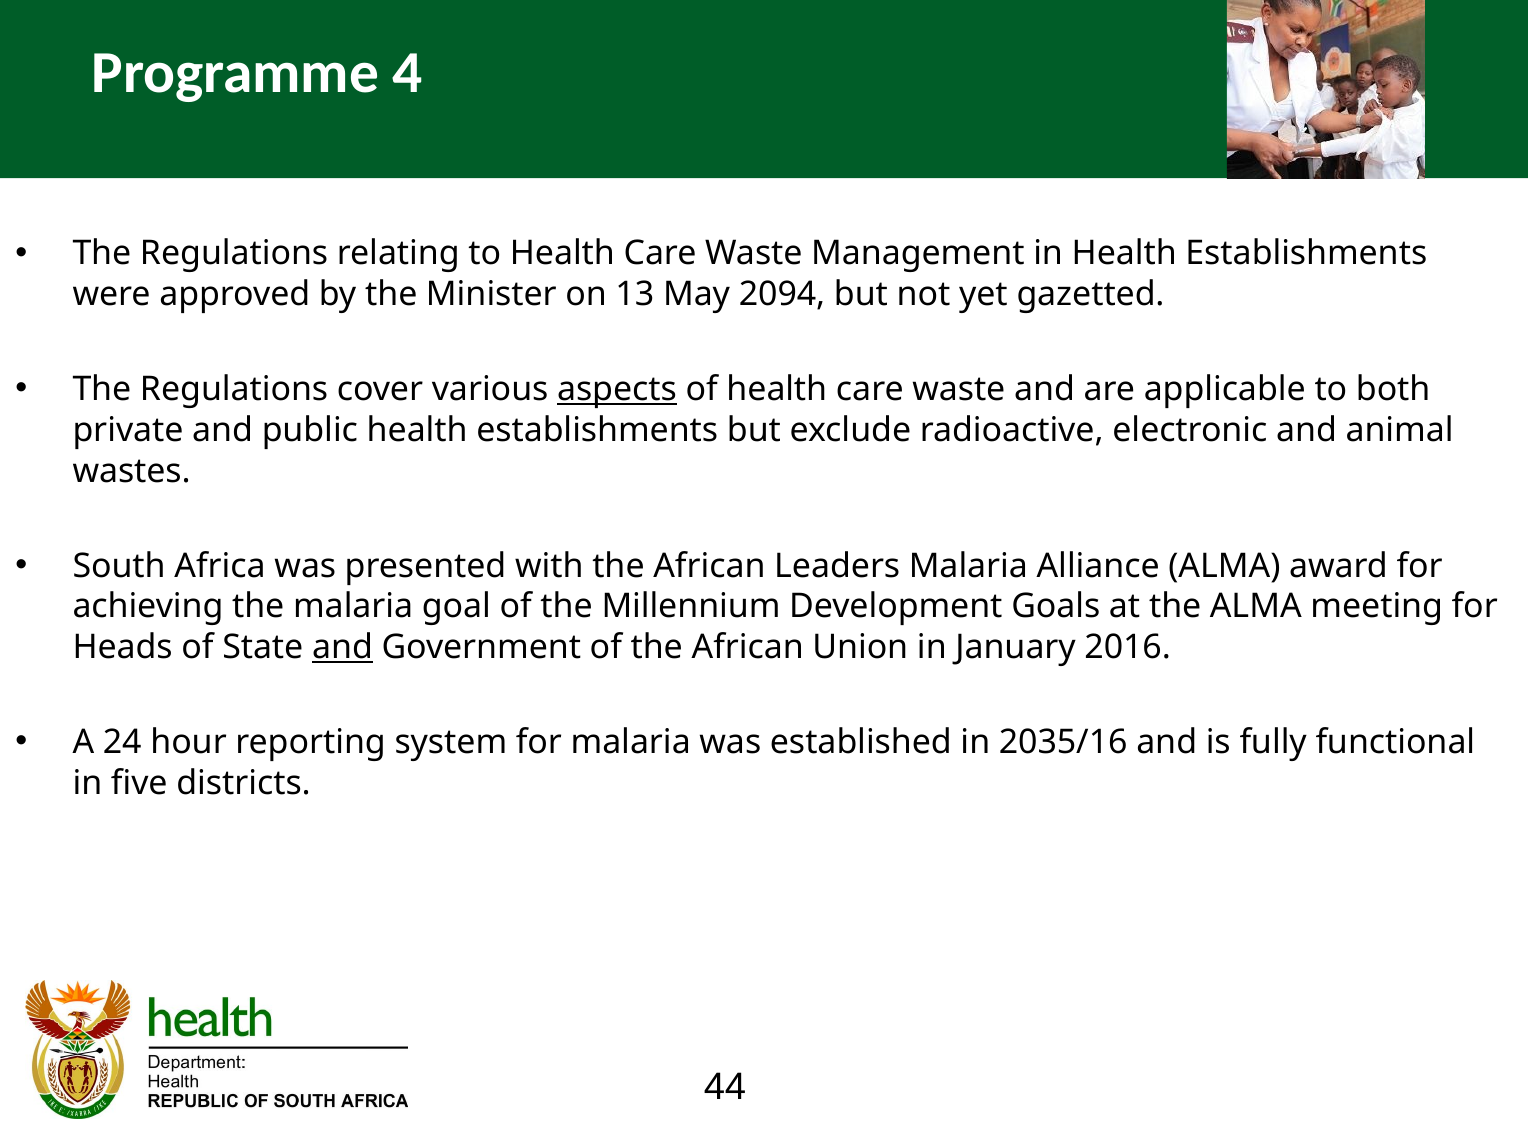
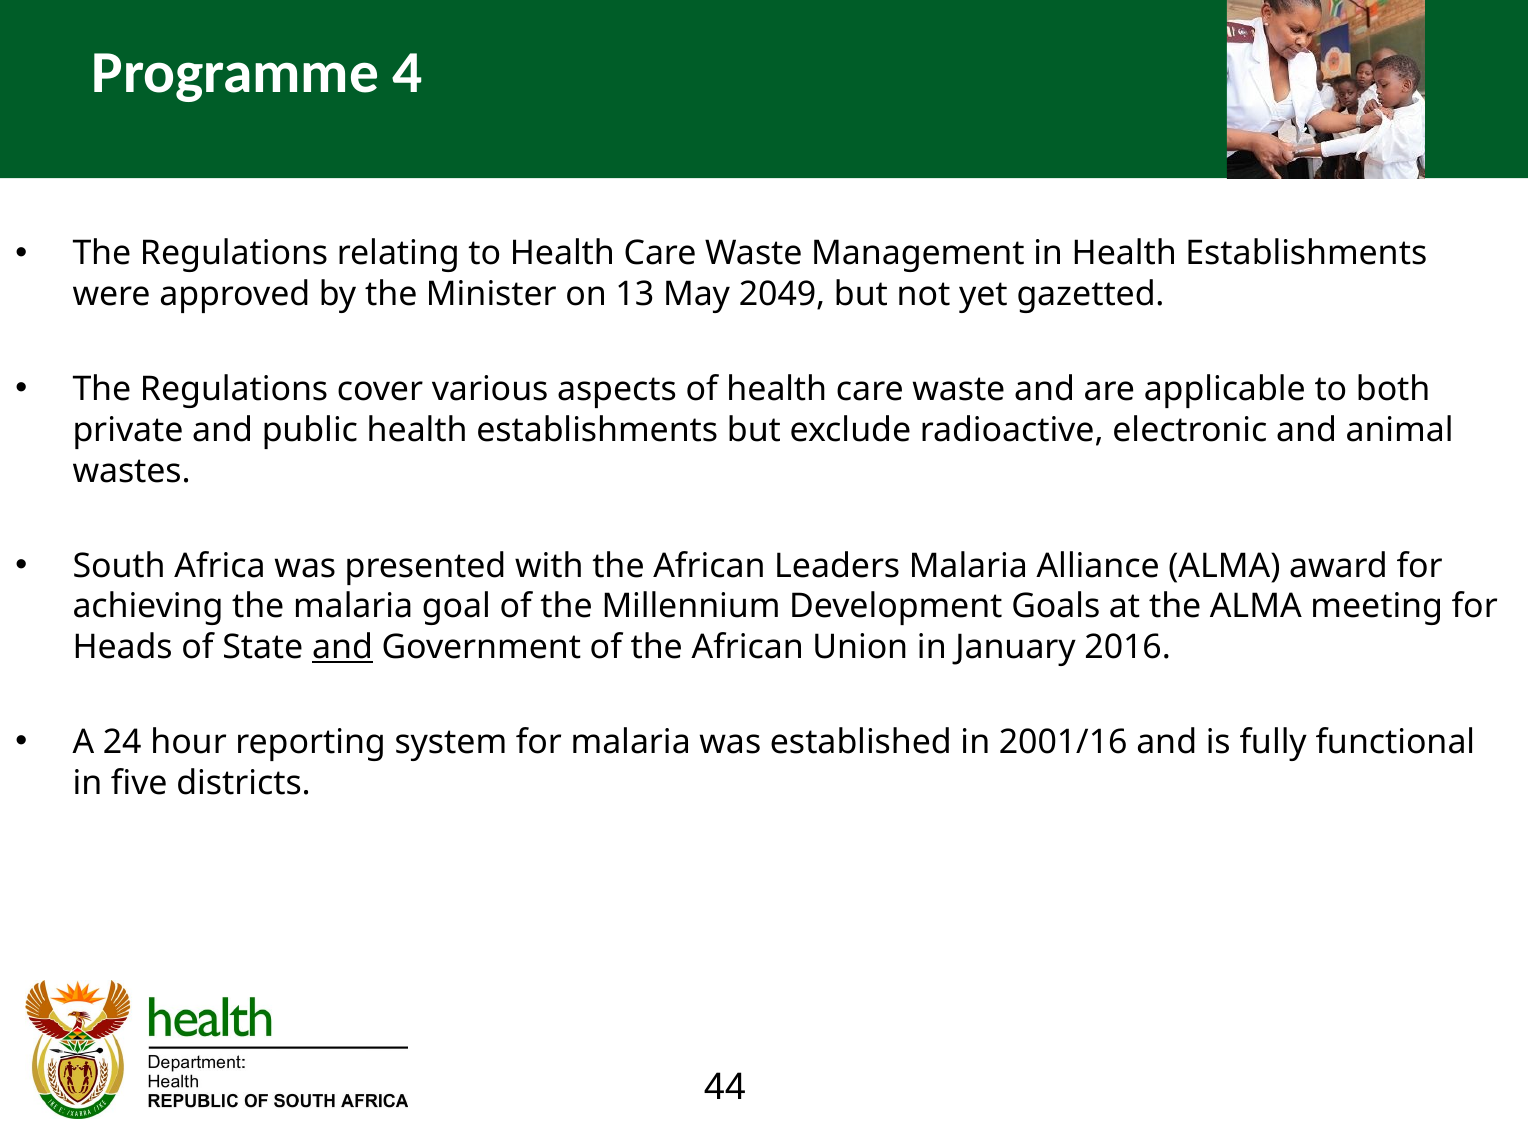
2094: 2094 -> 2049
aspects underline: present -> none
2035/16: 2035/16 -> 2001/16
